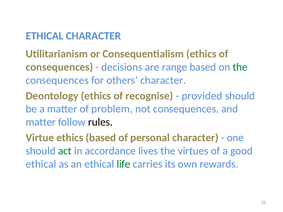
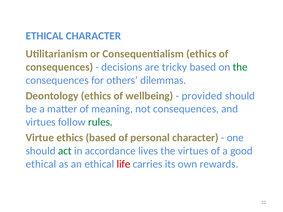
range: range -> tricky
others character: character -> dilemmas
recognise: recognise -> wellbeing
problem: problem -> meaning
matter at (41, 122): matter -> virtues
rules colour: black -> green
life colour: green -> red
